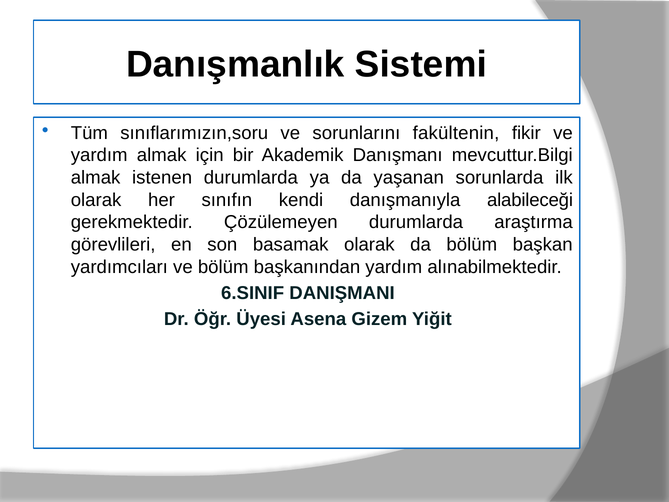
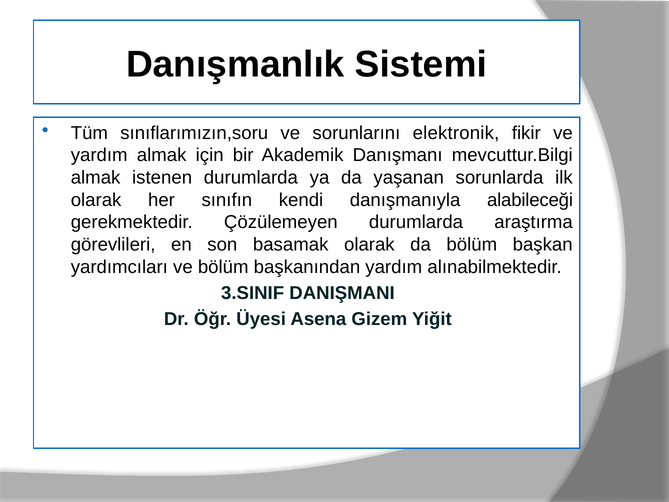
fakültenin: fakültenin -> elektronik
6.SINIF: 6.SINIF -> 3.SINIF
